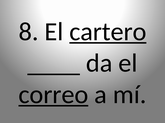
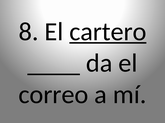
correo underline: present -> none
